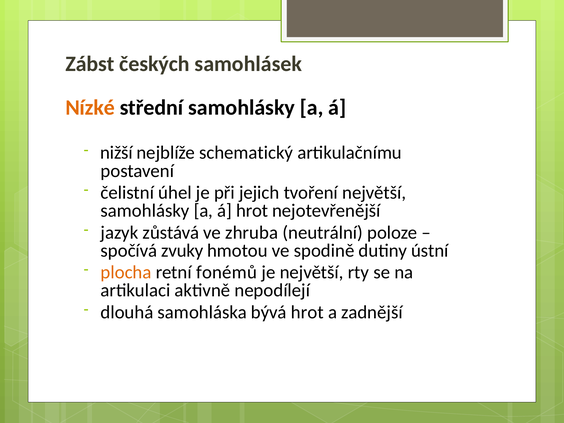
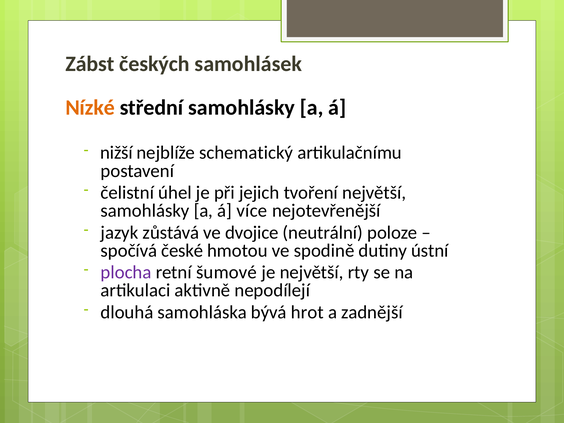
á hrot: hrot -> více
zhruba: zhruba -> dvojice
zvuky: zvuky -> české
plocha colour: orange -> purple
fonémů: fonémů -> šumové
